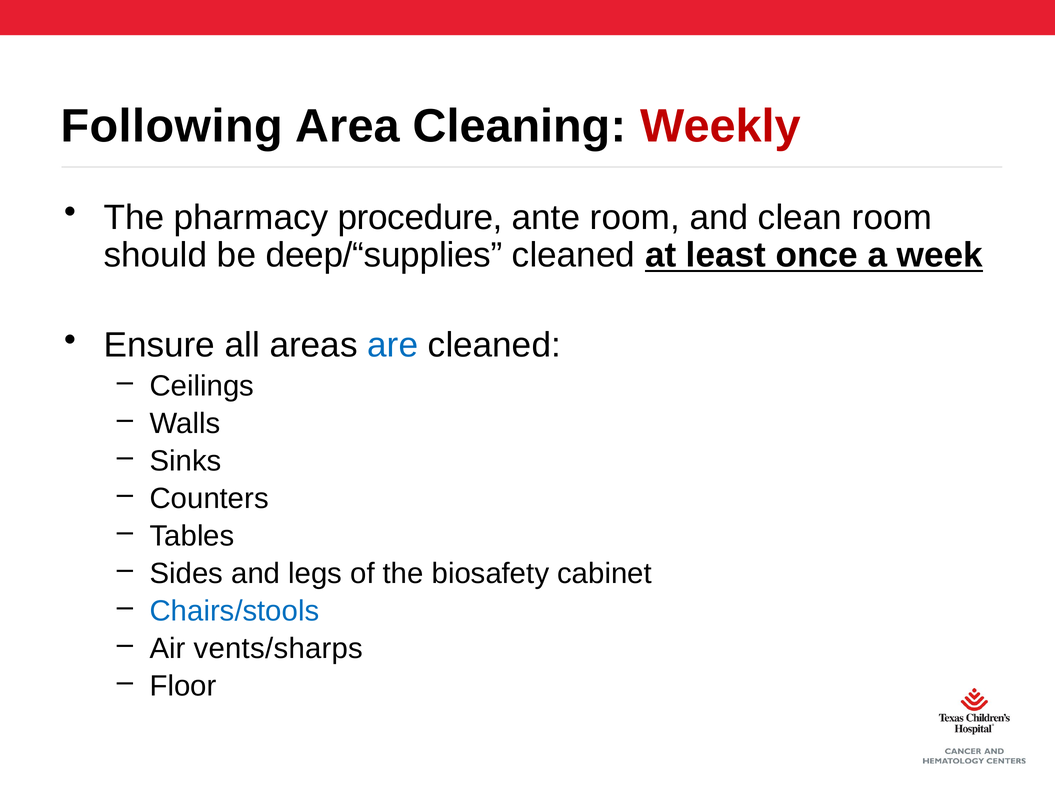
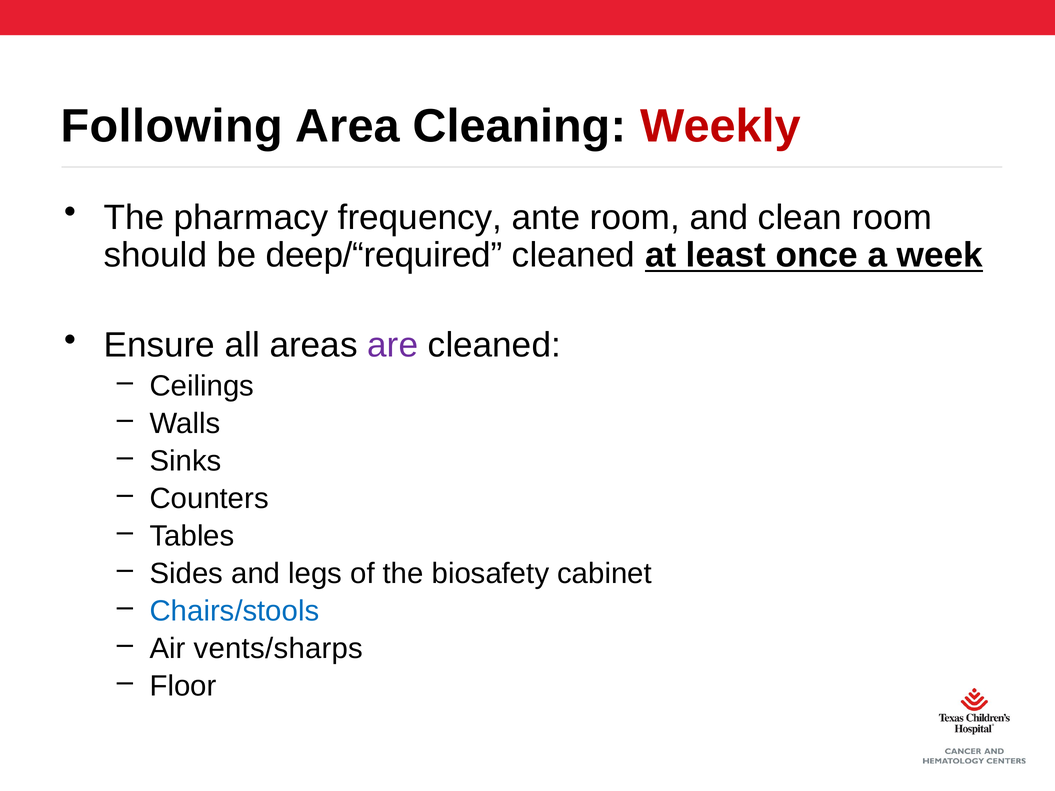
procedure: procedure -> frequency
deep/“supplies: deep/“supplies -> deep/“required
are colour: blue -> purple
